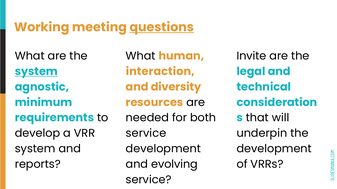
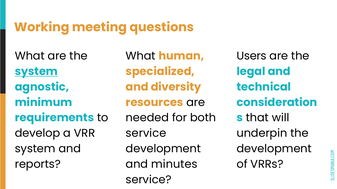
questions underline: present -> none
Invite: Invite -> Users
interaction: interaction -> specialized
evolving: evolving -> minutes
